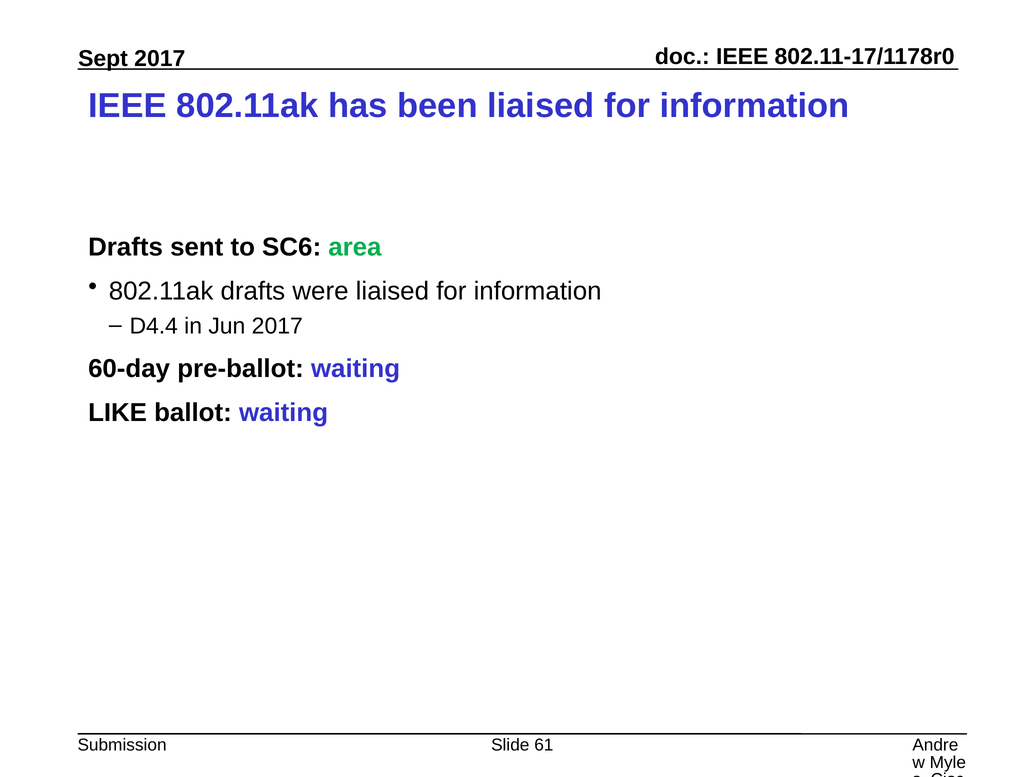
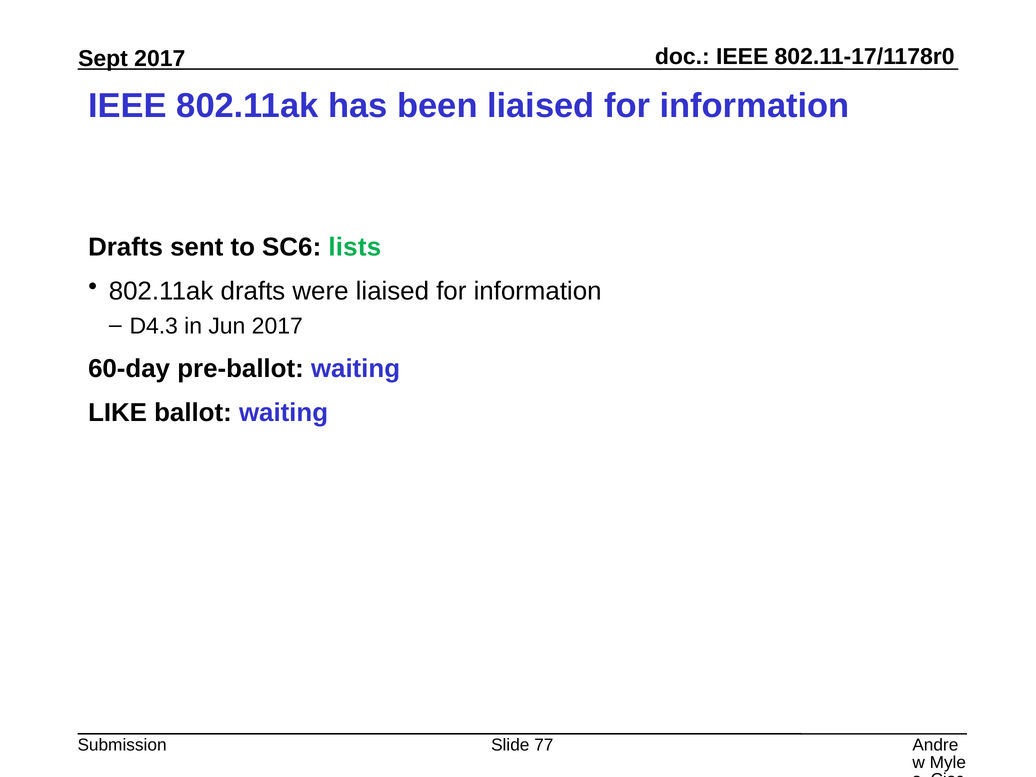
area: area -> lists
D4.4: D4.4 -> D4.3
61: 61 -> 77
